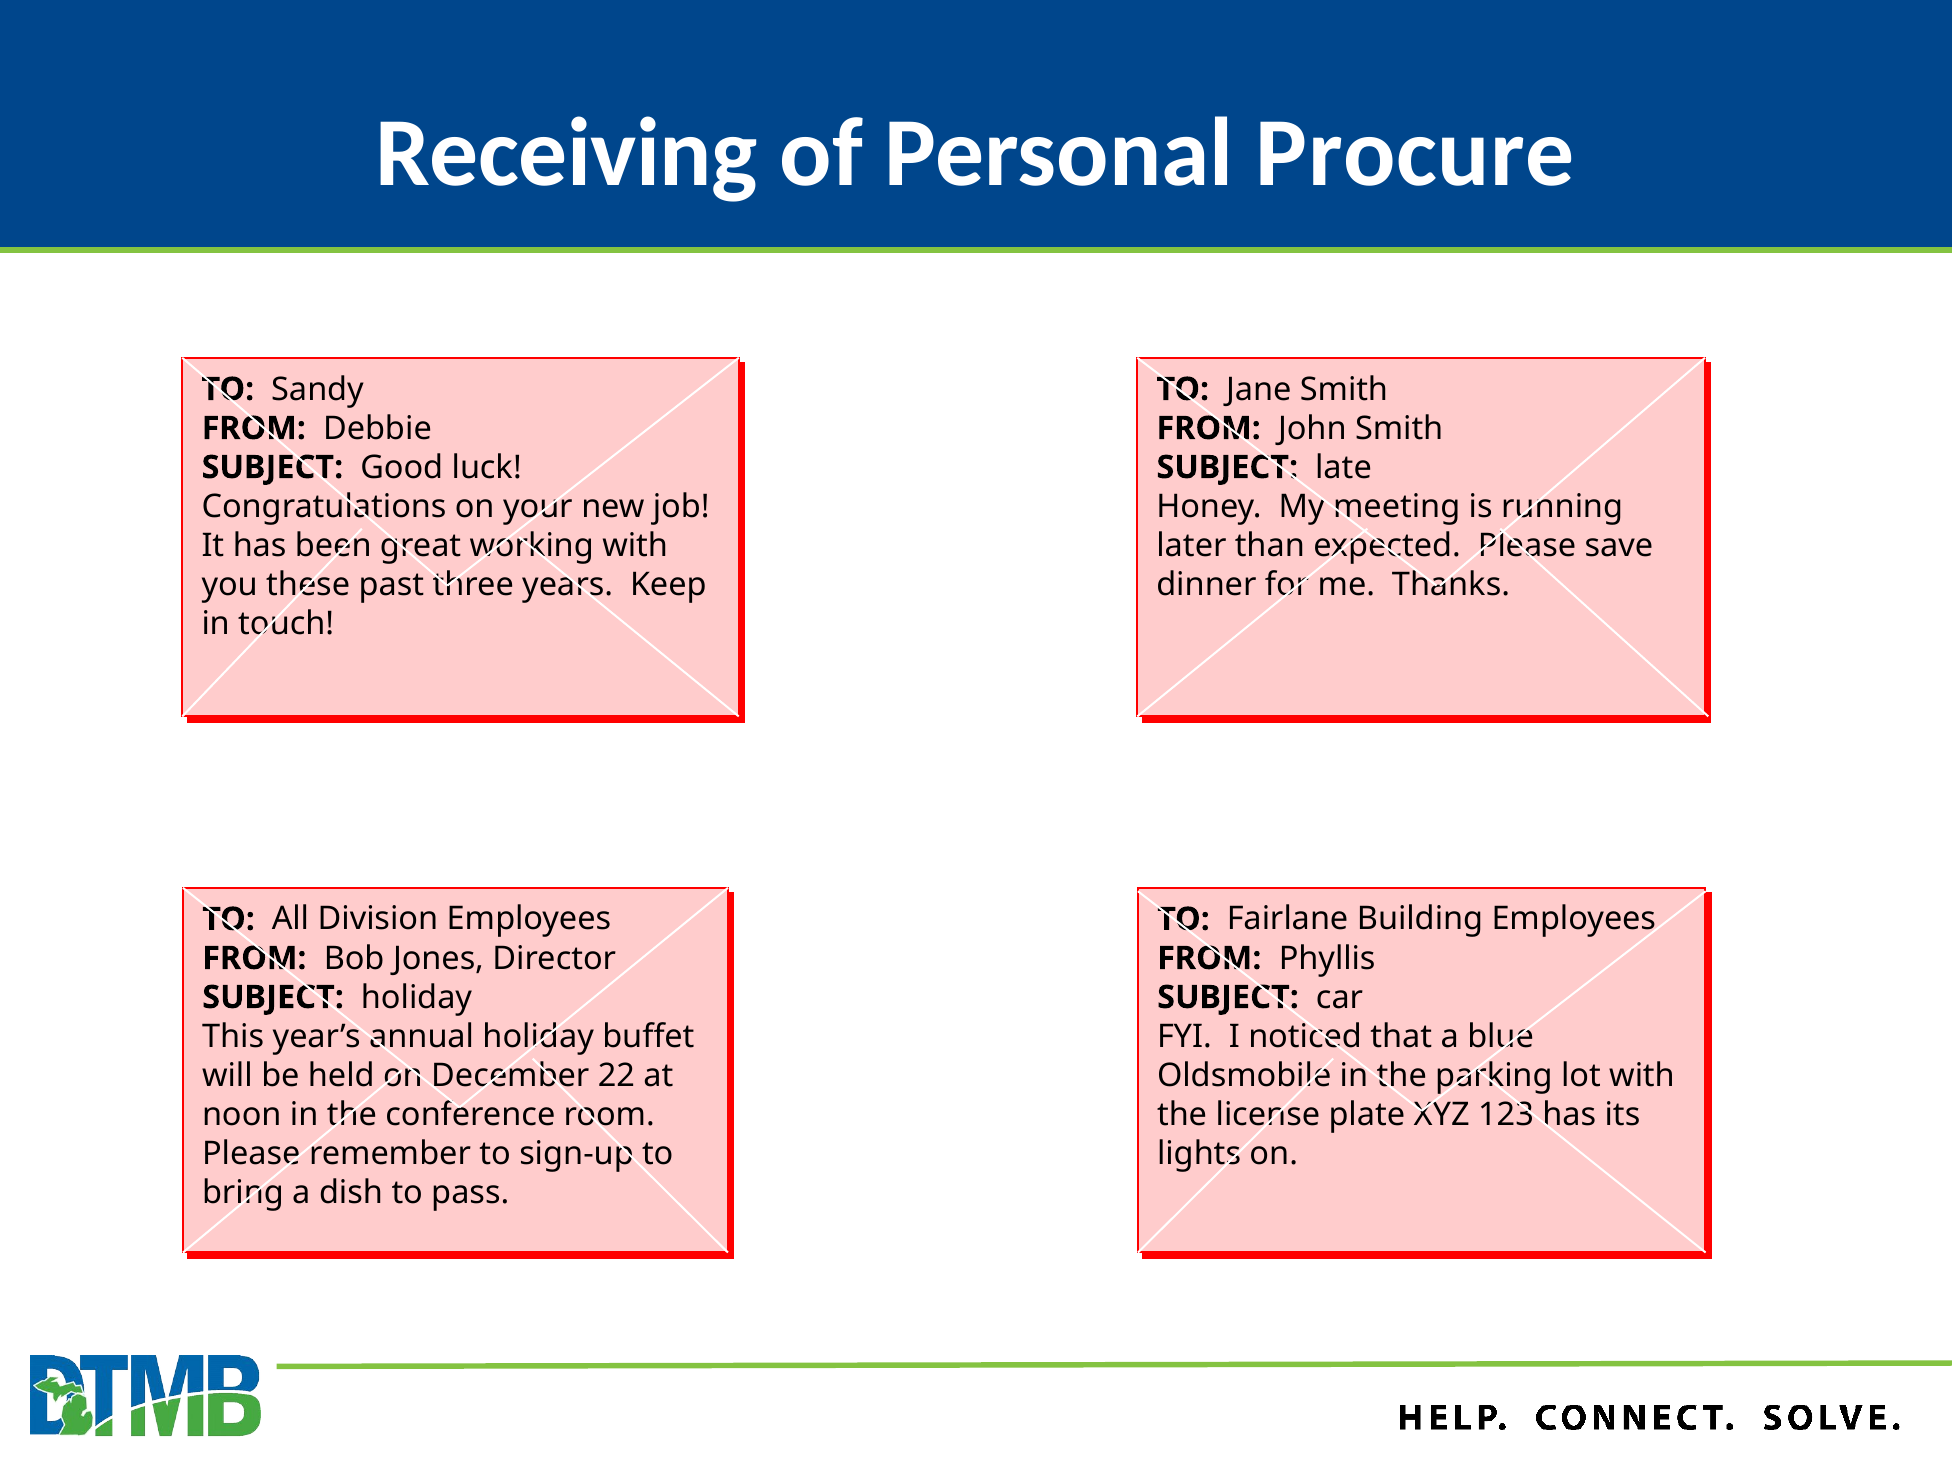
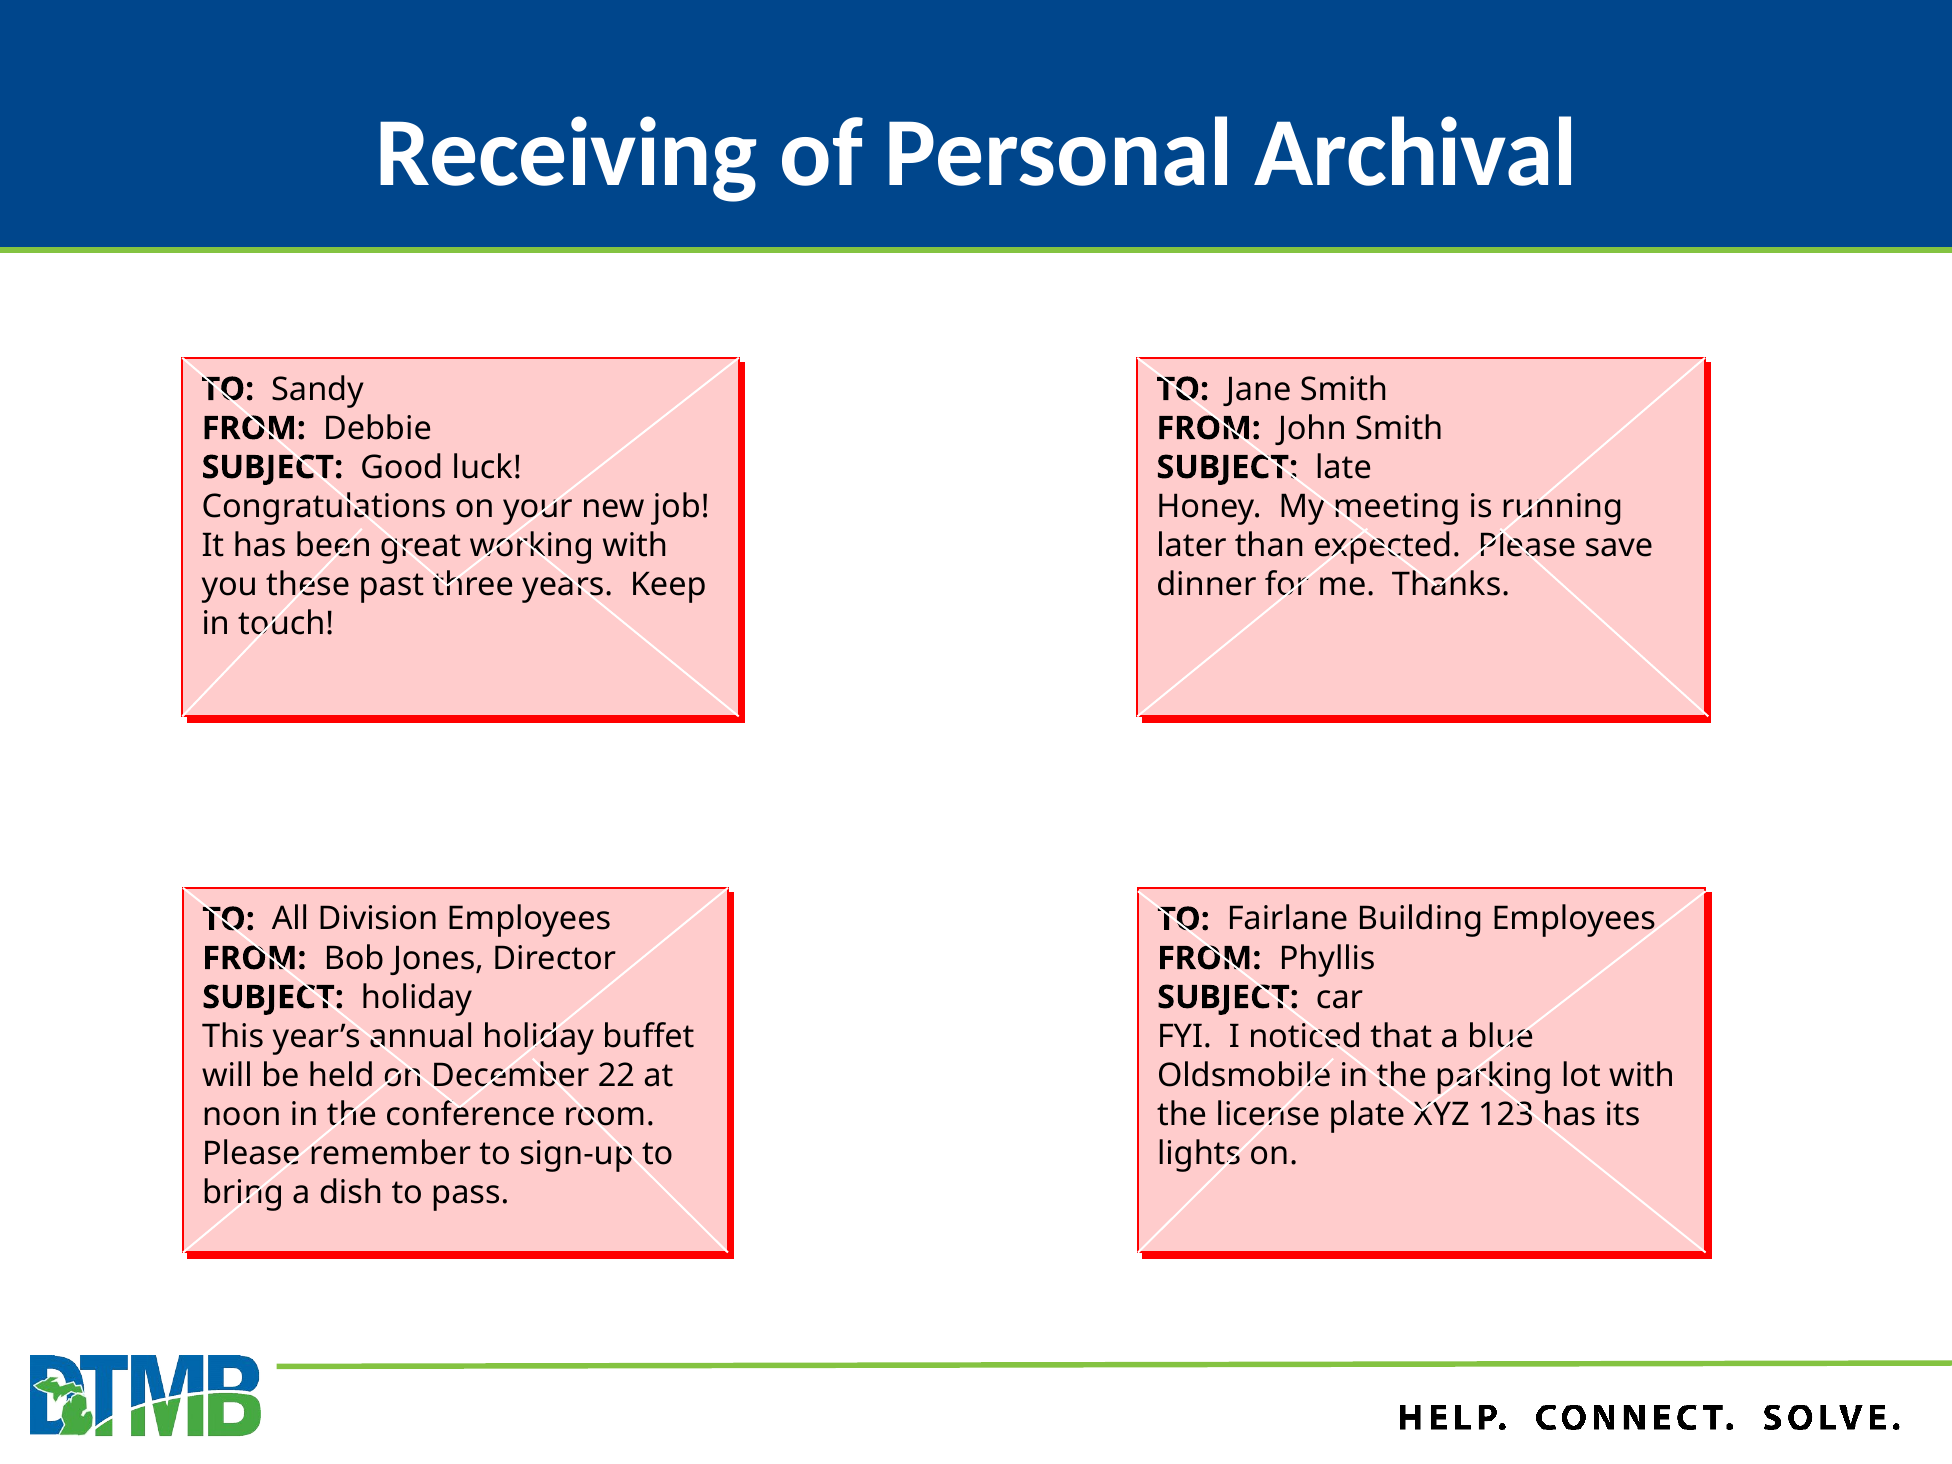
Procure: Procure -> Archival
